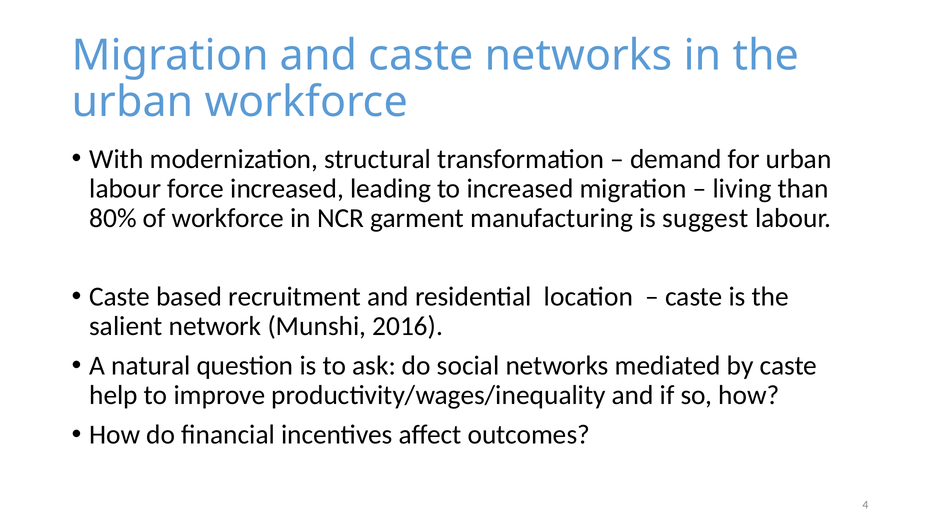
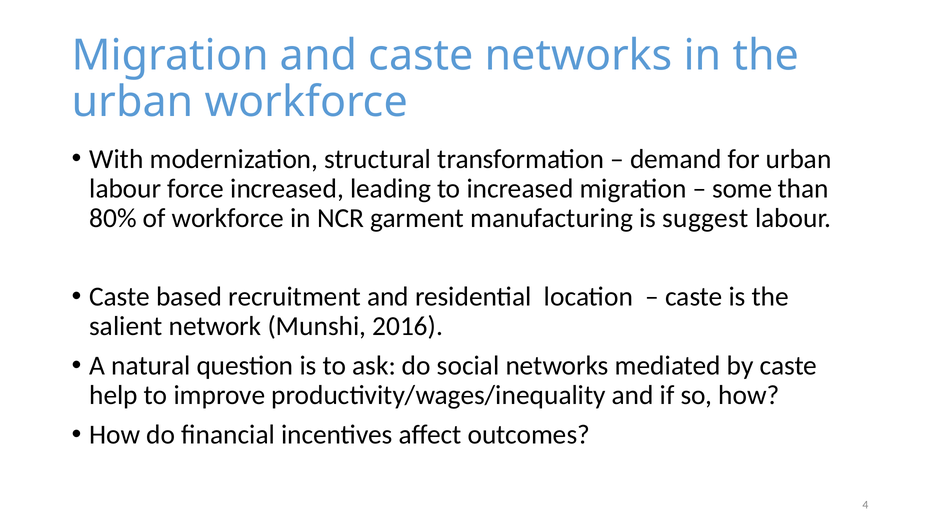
living: living -> some
